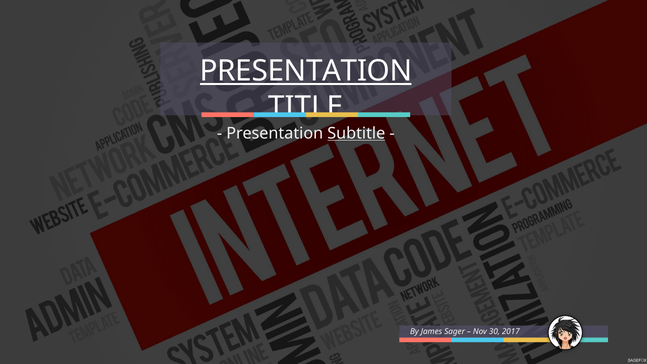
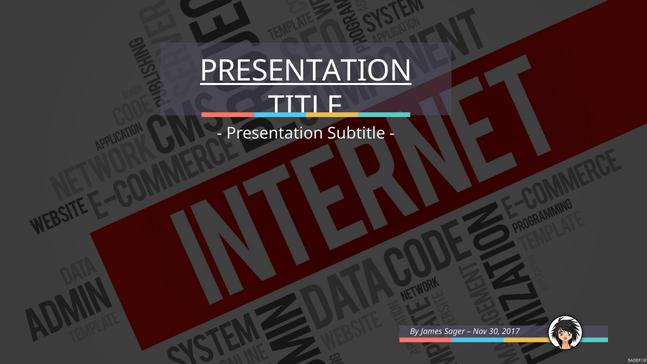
Subtitle underline: present -> none
